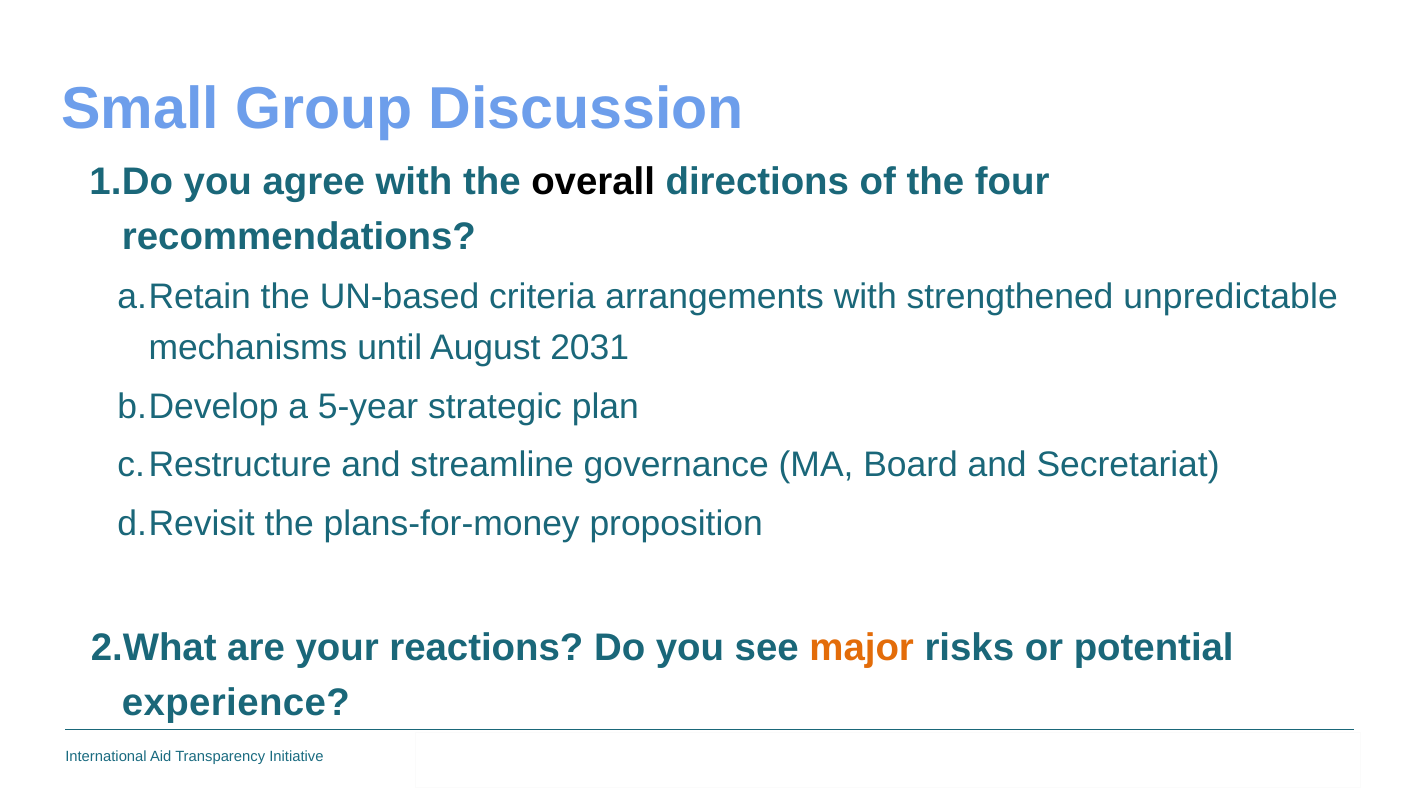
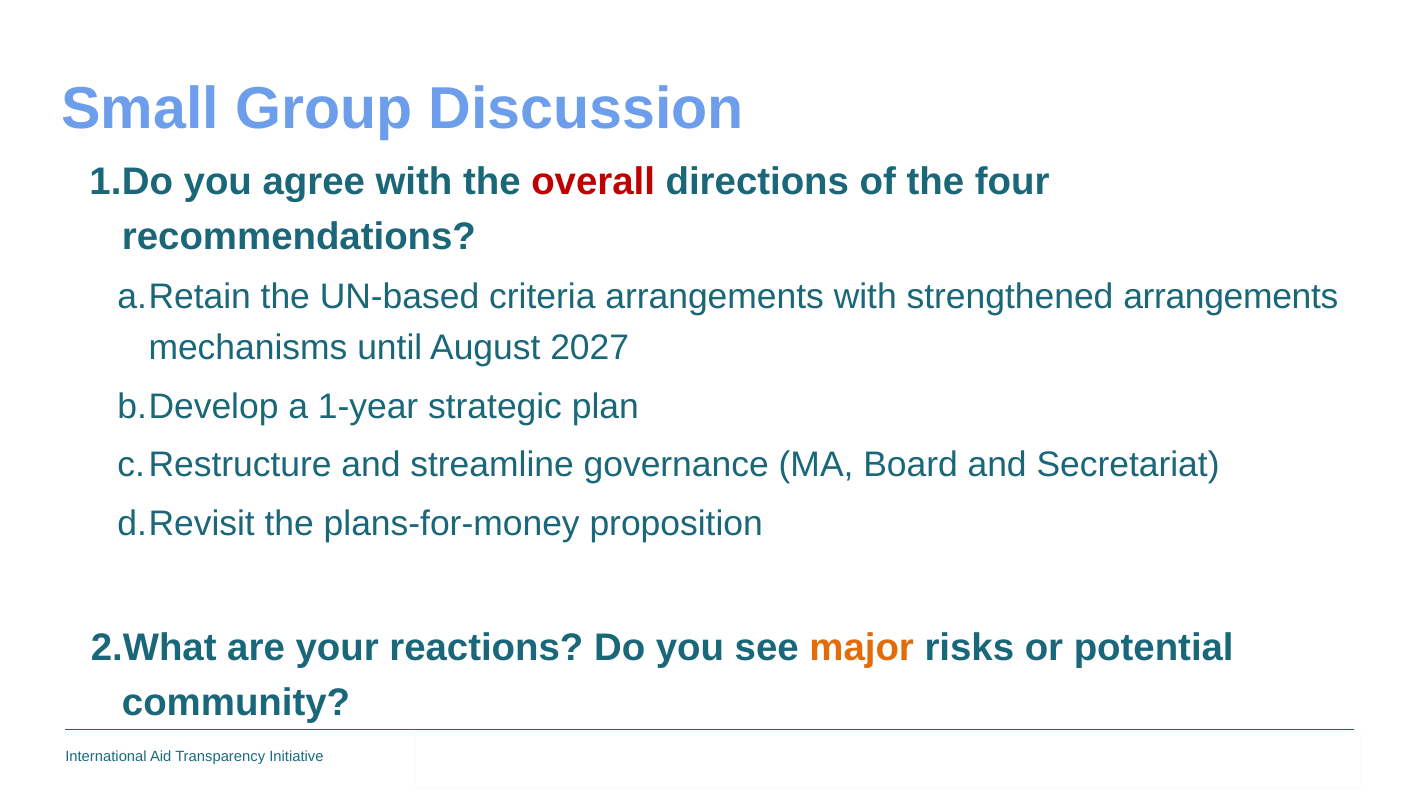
overall colour: black -> red
strengthened unpredictable: unpredictable -> arrangements
2031: 2031 -> 2027
5-year: 5-year -> 1-year
experience: experience -> community
